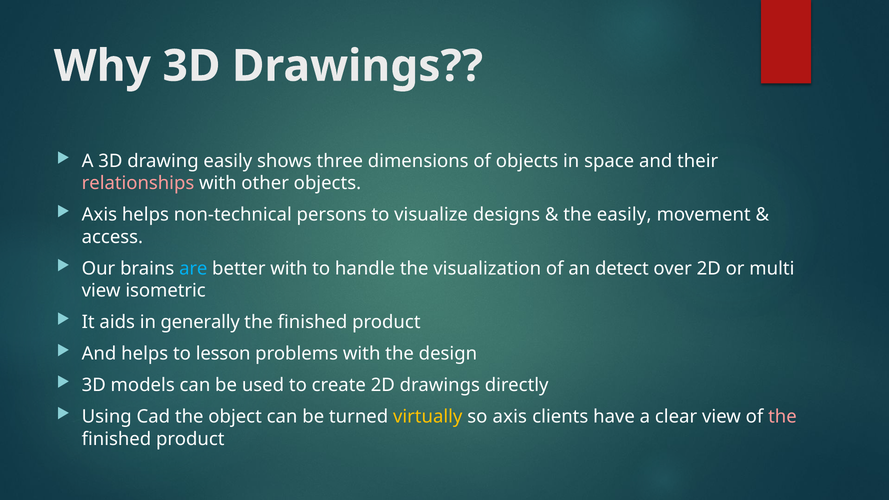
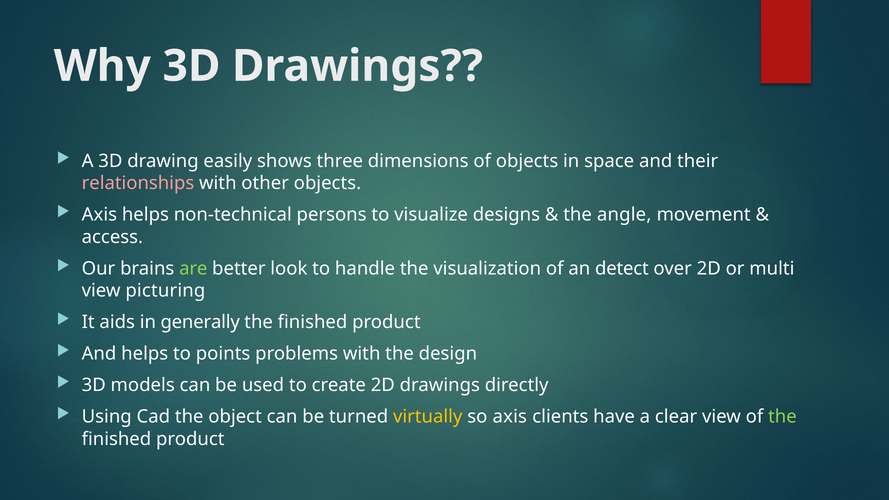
the easily: easily -> angle
are colour: light blue -> light green
better with: with -> look
isometric: isometric -> picturing
lesson: lesson -> points
the at (782, 417) colour: pink -> light green
